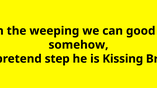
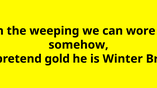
good: good -> wore
step: step -> gold
Kissing: Kissing -> Winter
